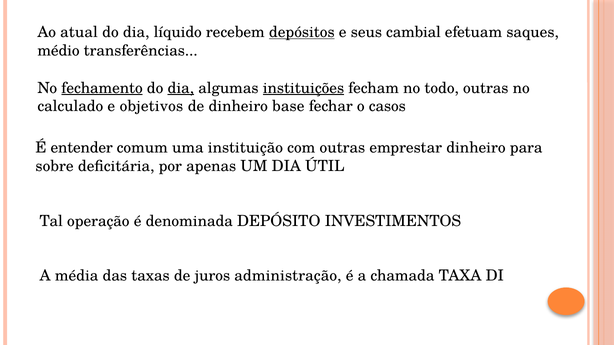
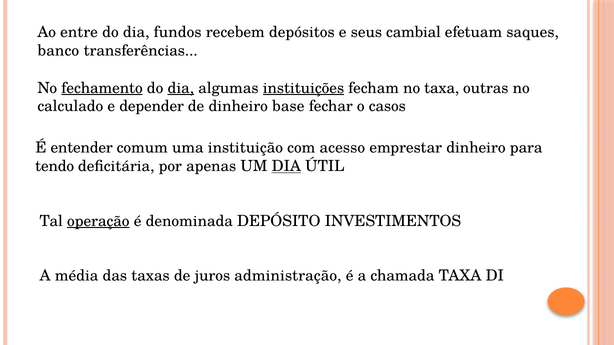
atual: atual -> entre
líquido: líquido -> fundos
depósitos underline: present -> none
médio: médio -> banco
no todo: todo -> taxa
objetivos: objetivos -> depender
com outras: outras -> acesso
sobre: sobre -> tendo
DIA at (286, 166) underline: none -> present
operação underline: none -> present
